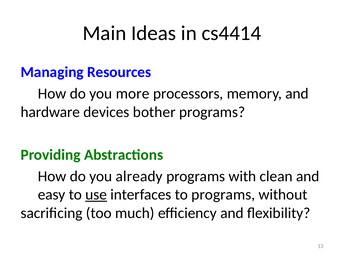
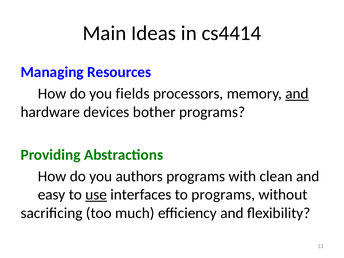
more: more -> fields
and at (297, 94) underline: none -> present
already: already -> authors
